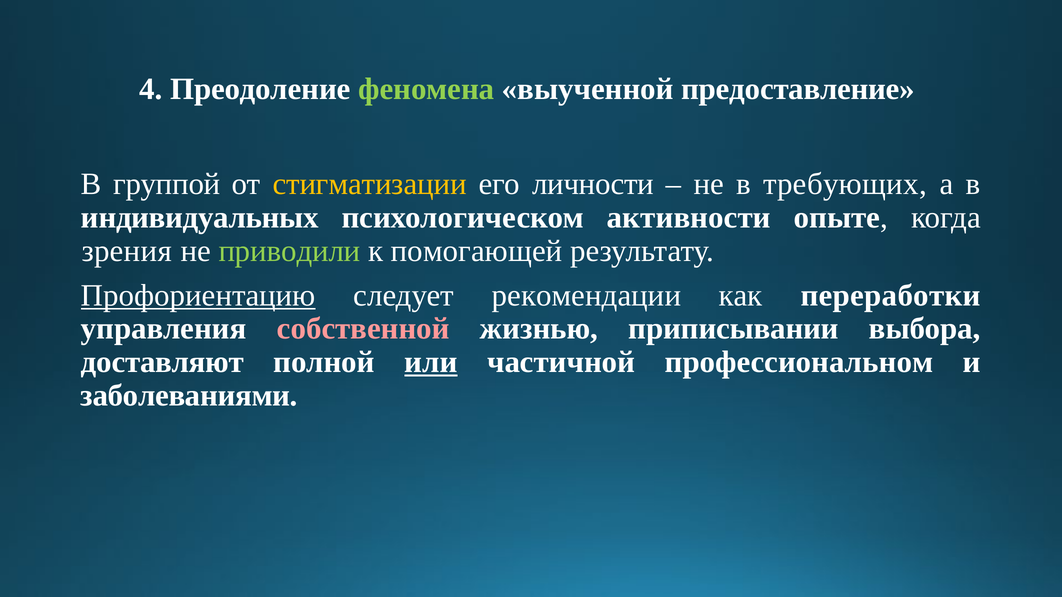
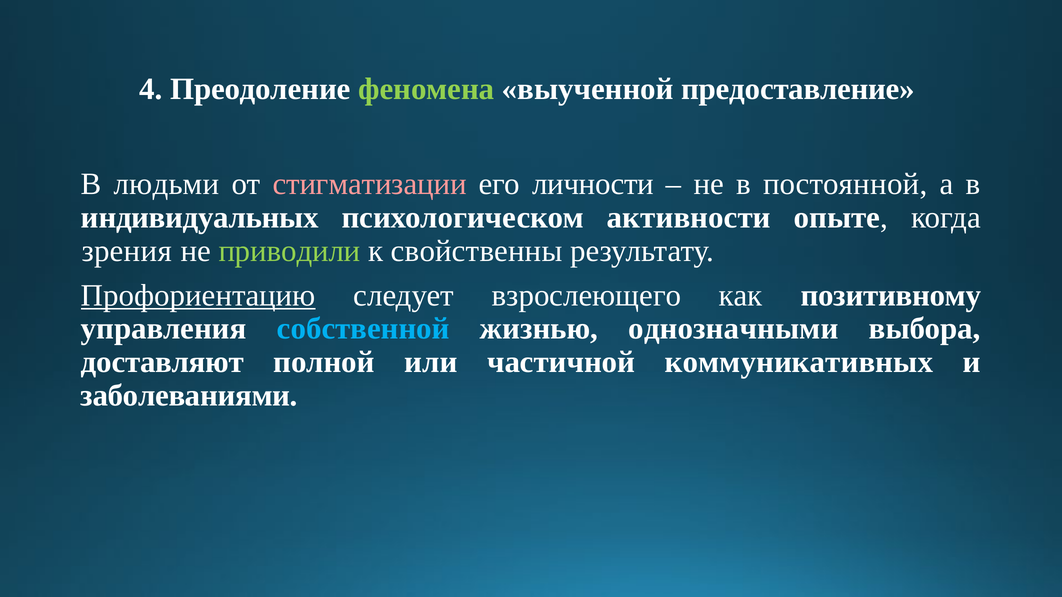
группой: группой -> людьми
стигматизации colour: yellow -> pink
требующих: требующих -> постоянной
помогающей: помогающей -> свойственны
рекомендации: рекомендации -> взрослеющего
переработки: переработки -> позитивному
собственной colour: pink -> light blue
приписывании: приписывании -> однозначными
или underline: present -> none
профессиональном: профессиональном -> коммуникативных
